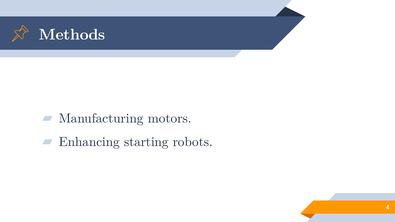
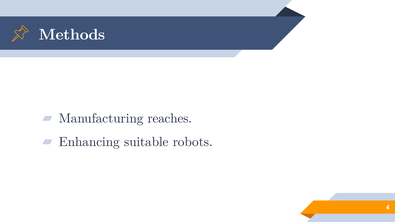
motors: motors -> reaches
starting: starting -> suitable
